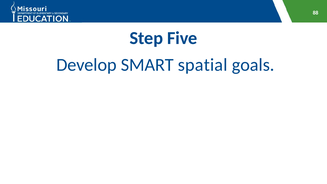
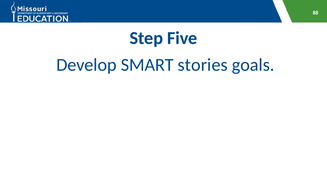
spatial: spatial -> stories
